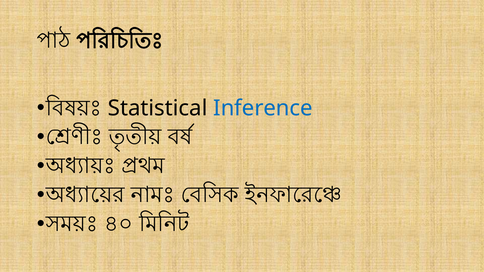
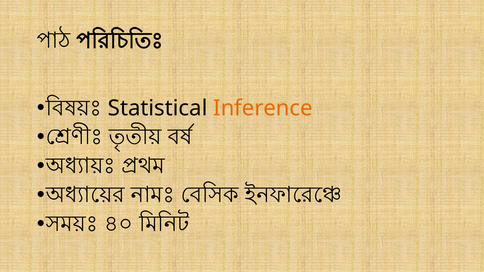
Inference colour: blue -> orange
